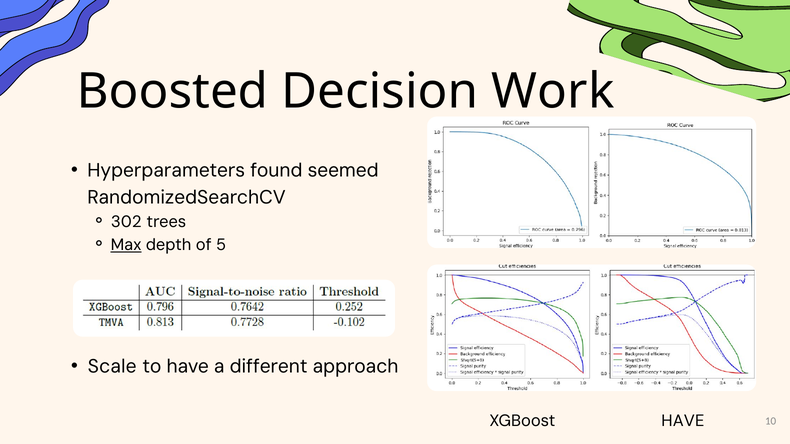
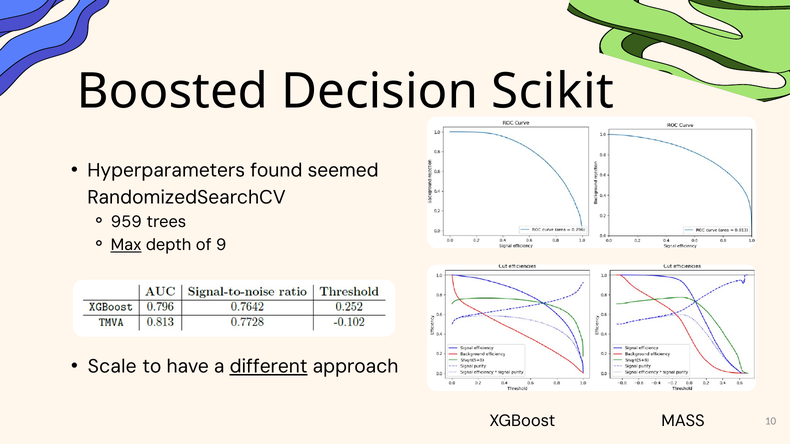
Work: Work -> Scikit
302: 302 -> 959
5: 5 -> 9
different underline: none -> present
XGBoost HAVE: HAVE -> MASS
